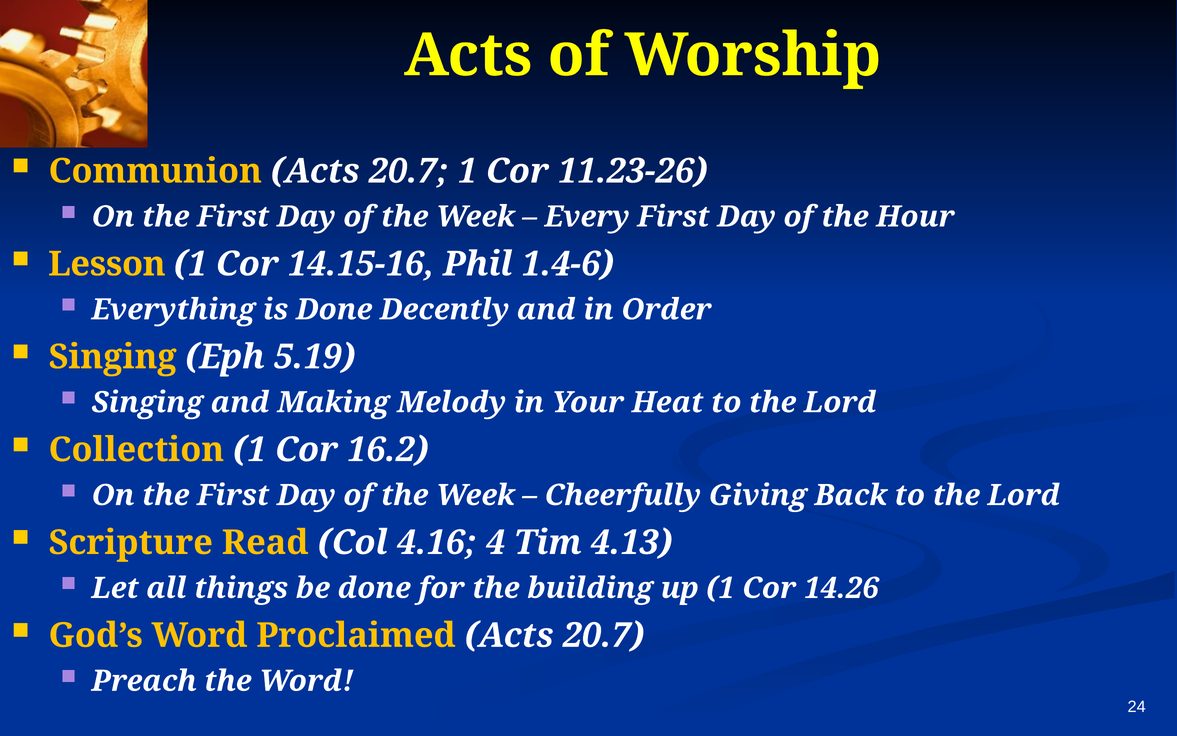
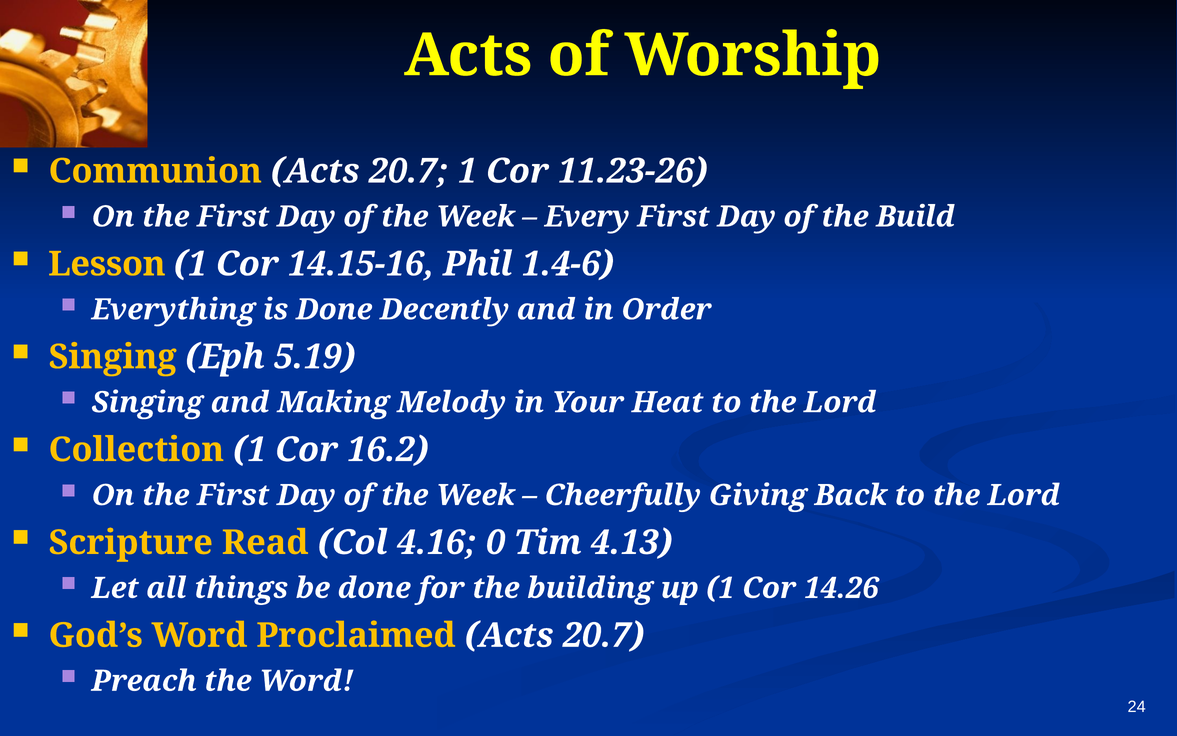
Hour: Hour -> Build
4: 4 -> 0
